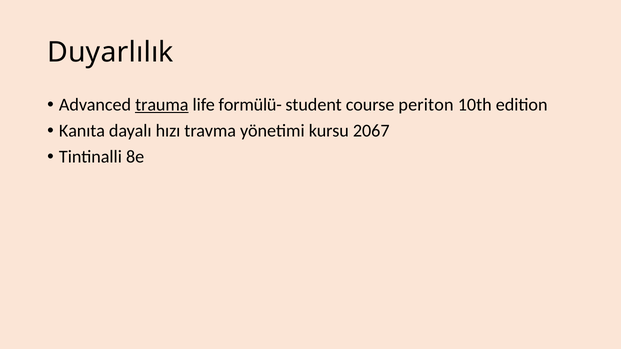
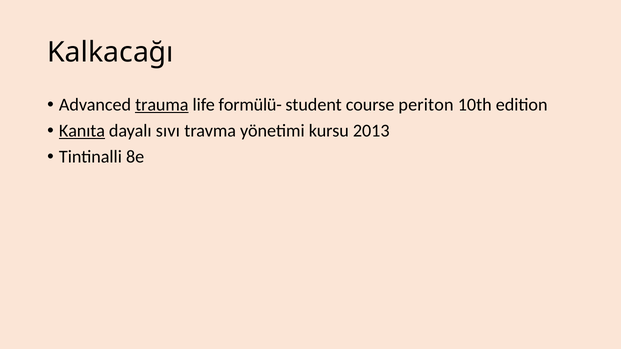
Duyarlılık: Duyarlılık -> Kalkacağı
Kanıta underline: none -> present
hızı: hızı -> sıvı
2067: 2067 -> 2013
